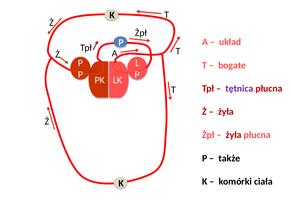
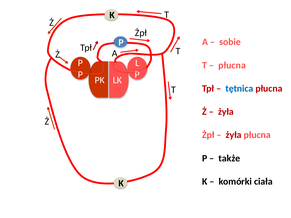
układ: układ -> sobie
bogate at (232, 65): bogate -> płucna
tętnica colour: purple -> blue
